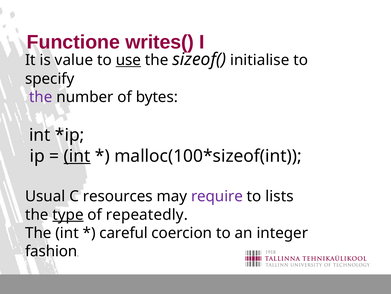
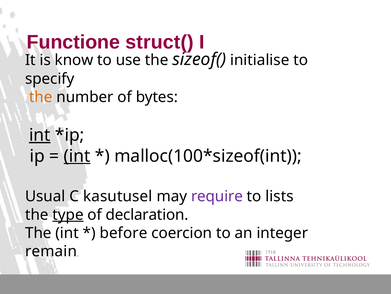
writes(: writes( -> struct(
value: value -> know
use underline: present -> none
the at (41, 97) colour: purple -> orange
int at (40, 135) underline: none -> present
resources: resources -> kasutusel
repeatedly: repeatedly -> declaration
careful: careful -> before
fashion: fashion -> remain
